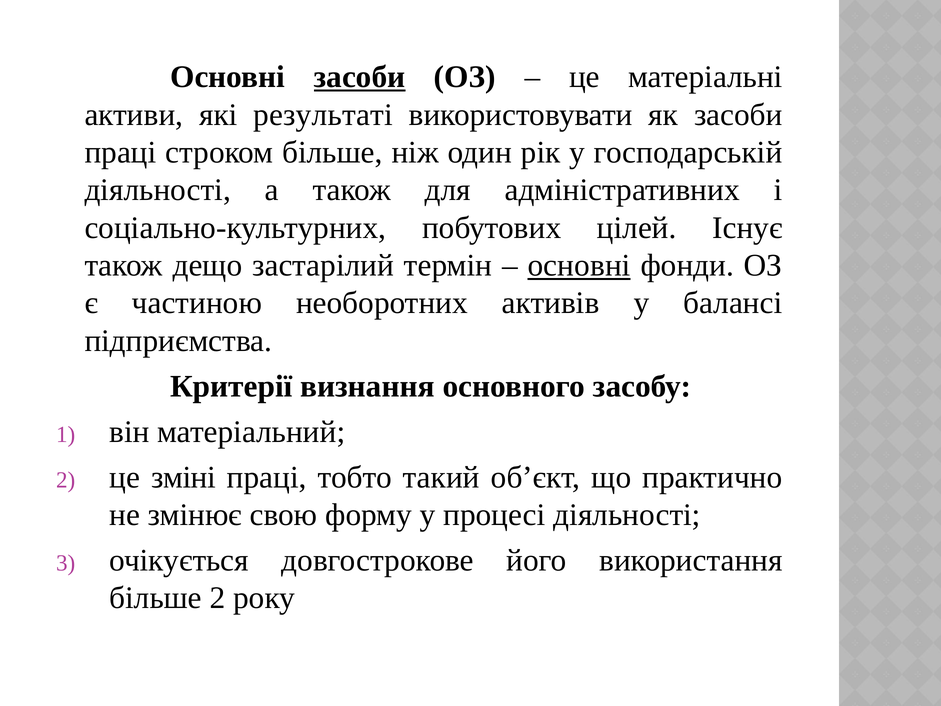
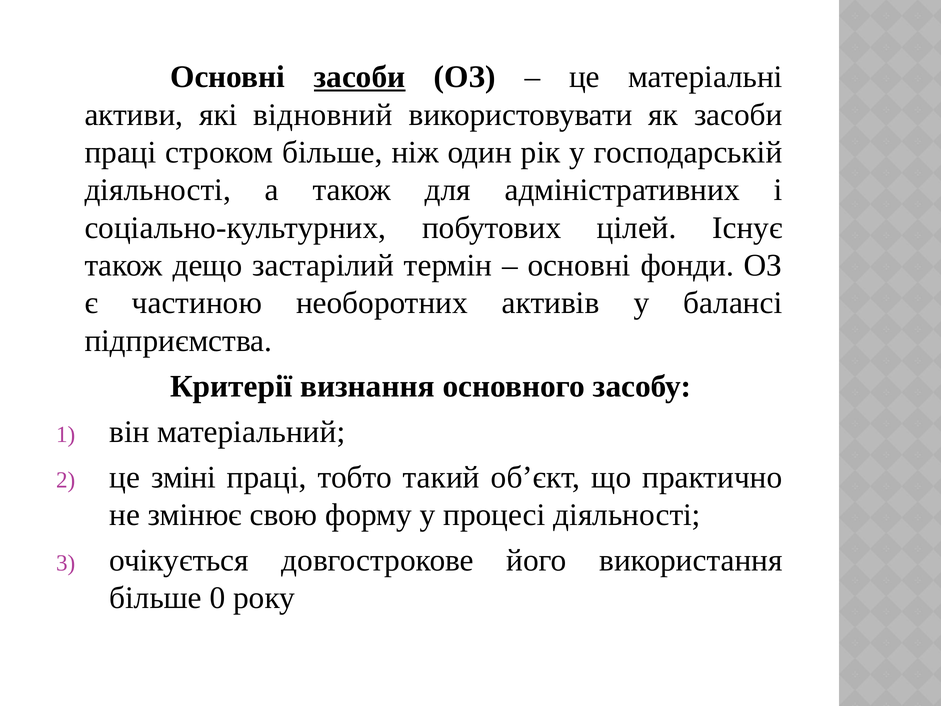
результаті: результаті -> відновний
основні at (579, 265) underline: present -> none
більше 2: 2 -> 0
